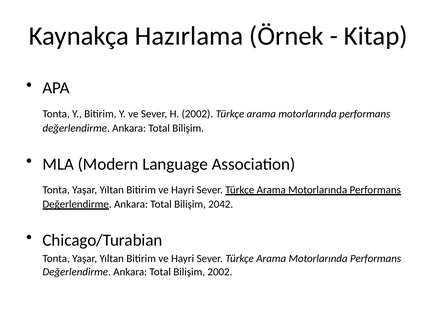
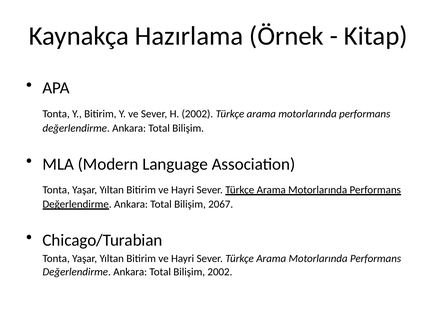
2042: 2042 -> 2067
